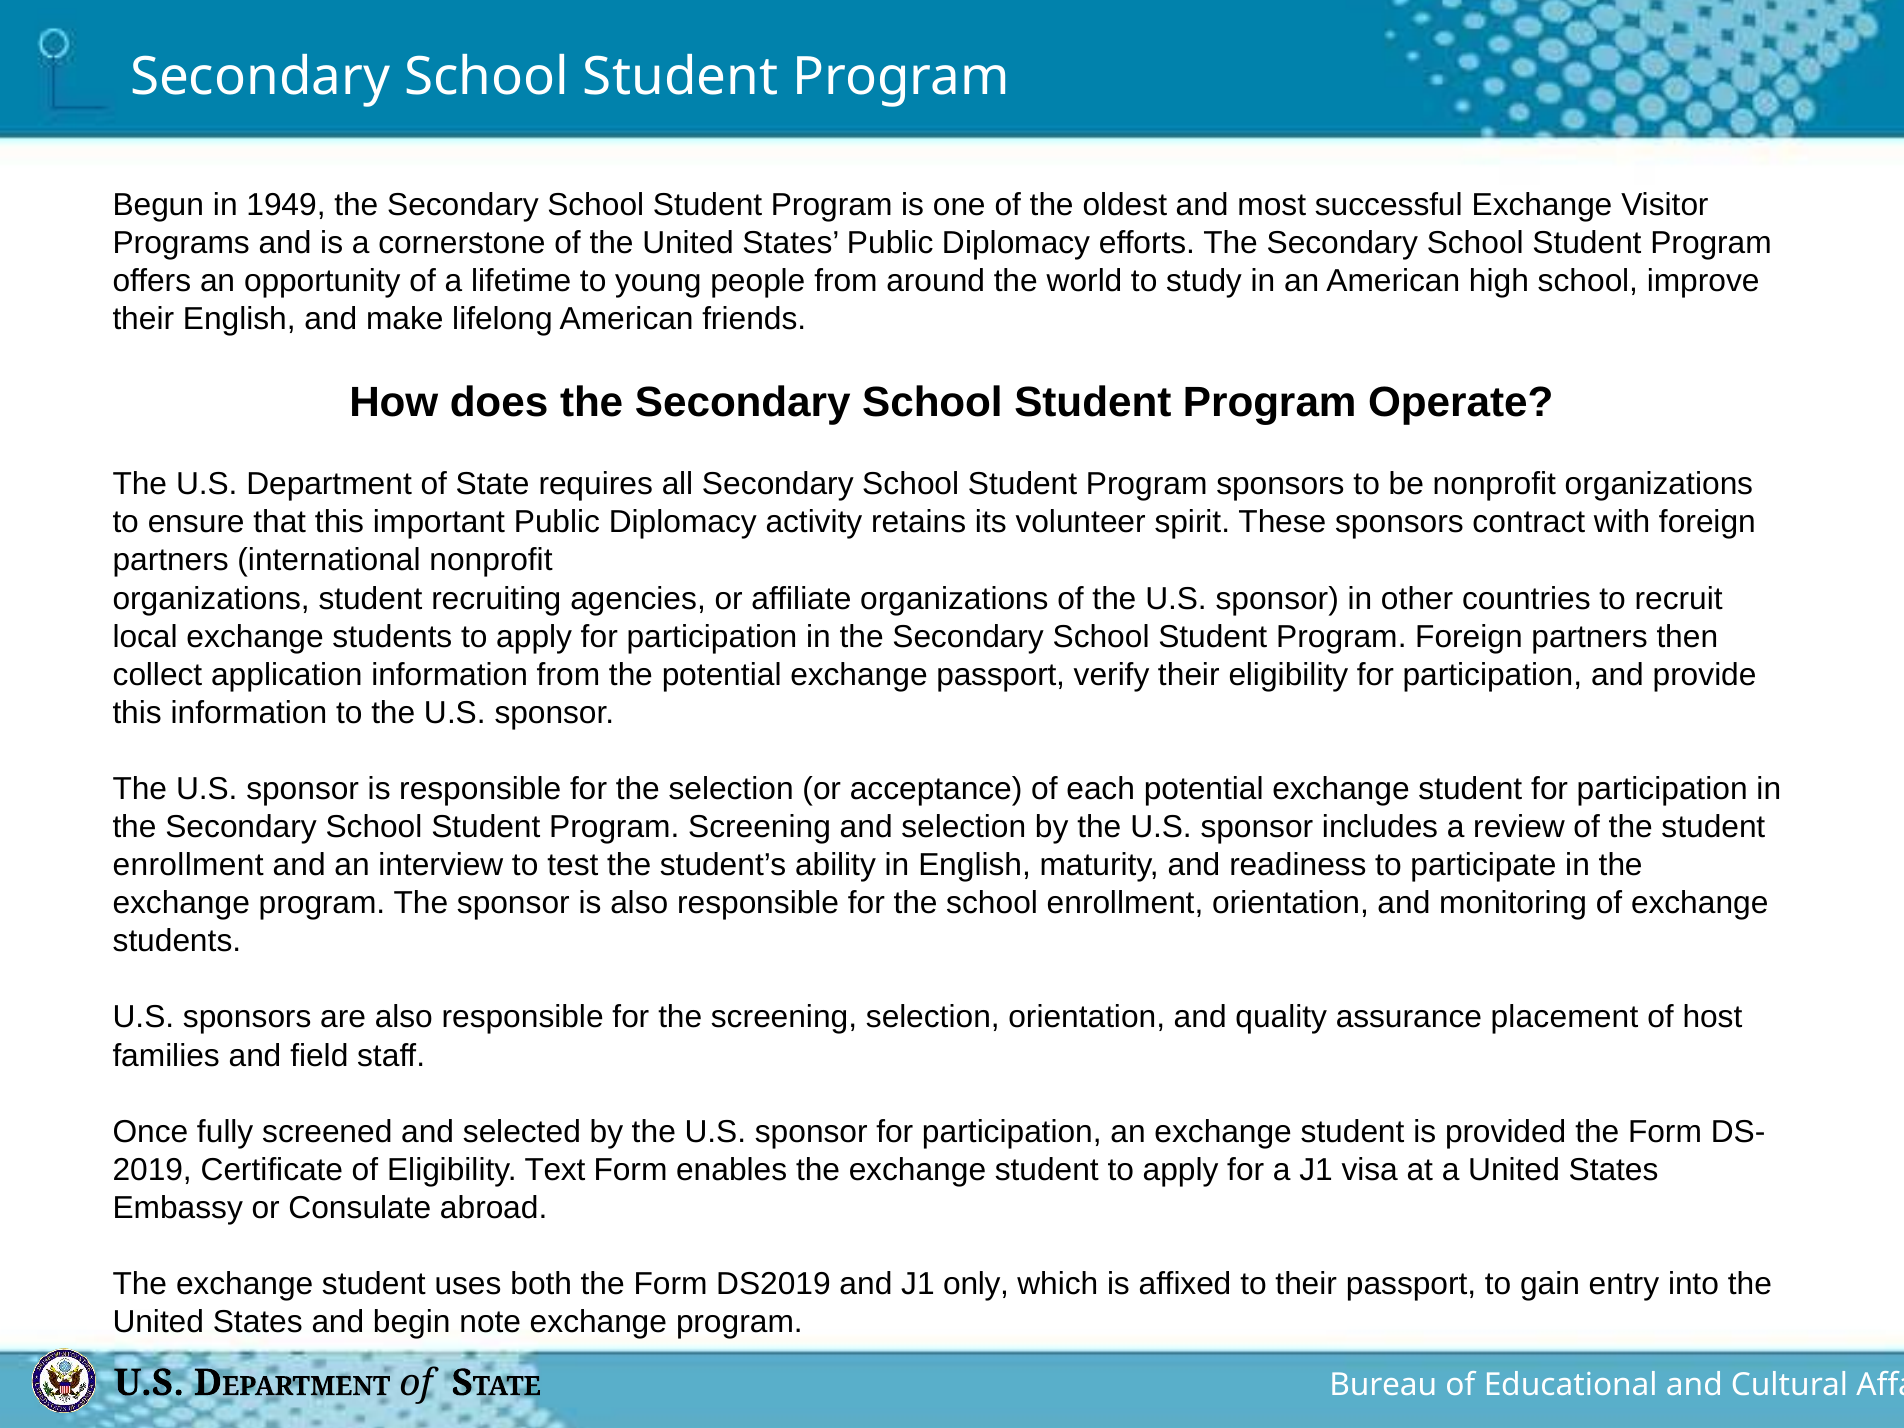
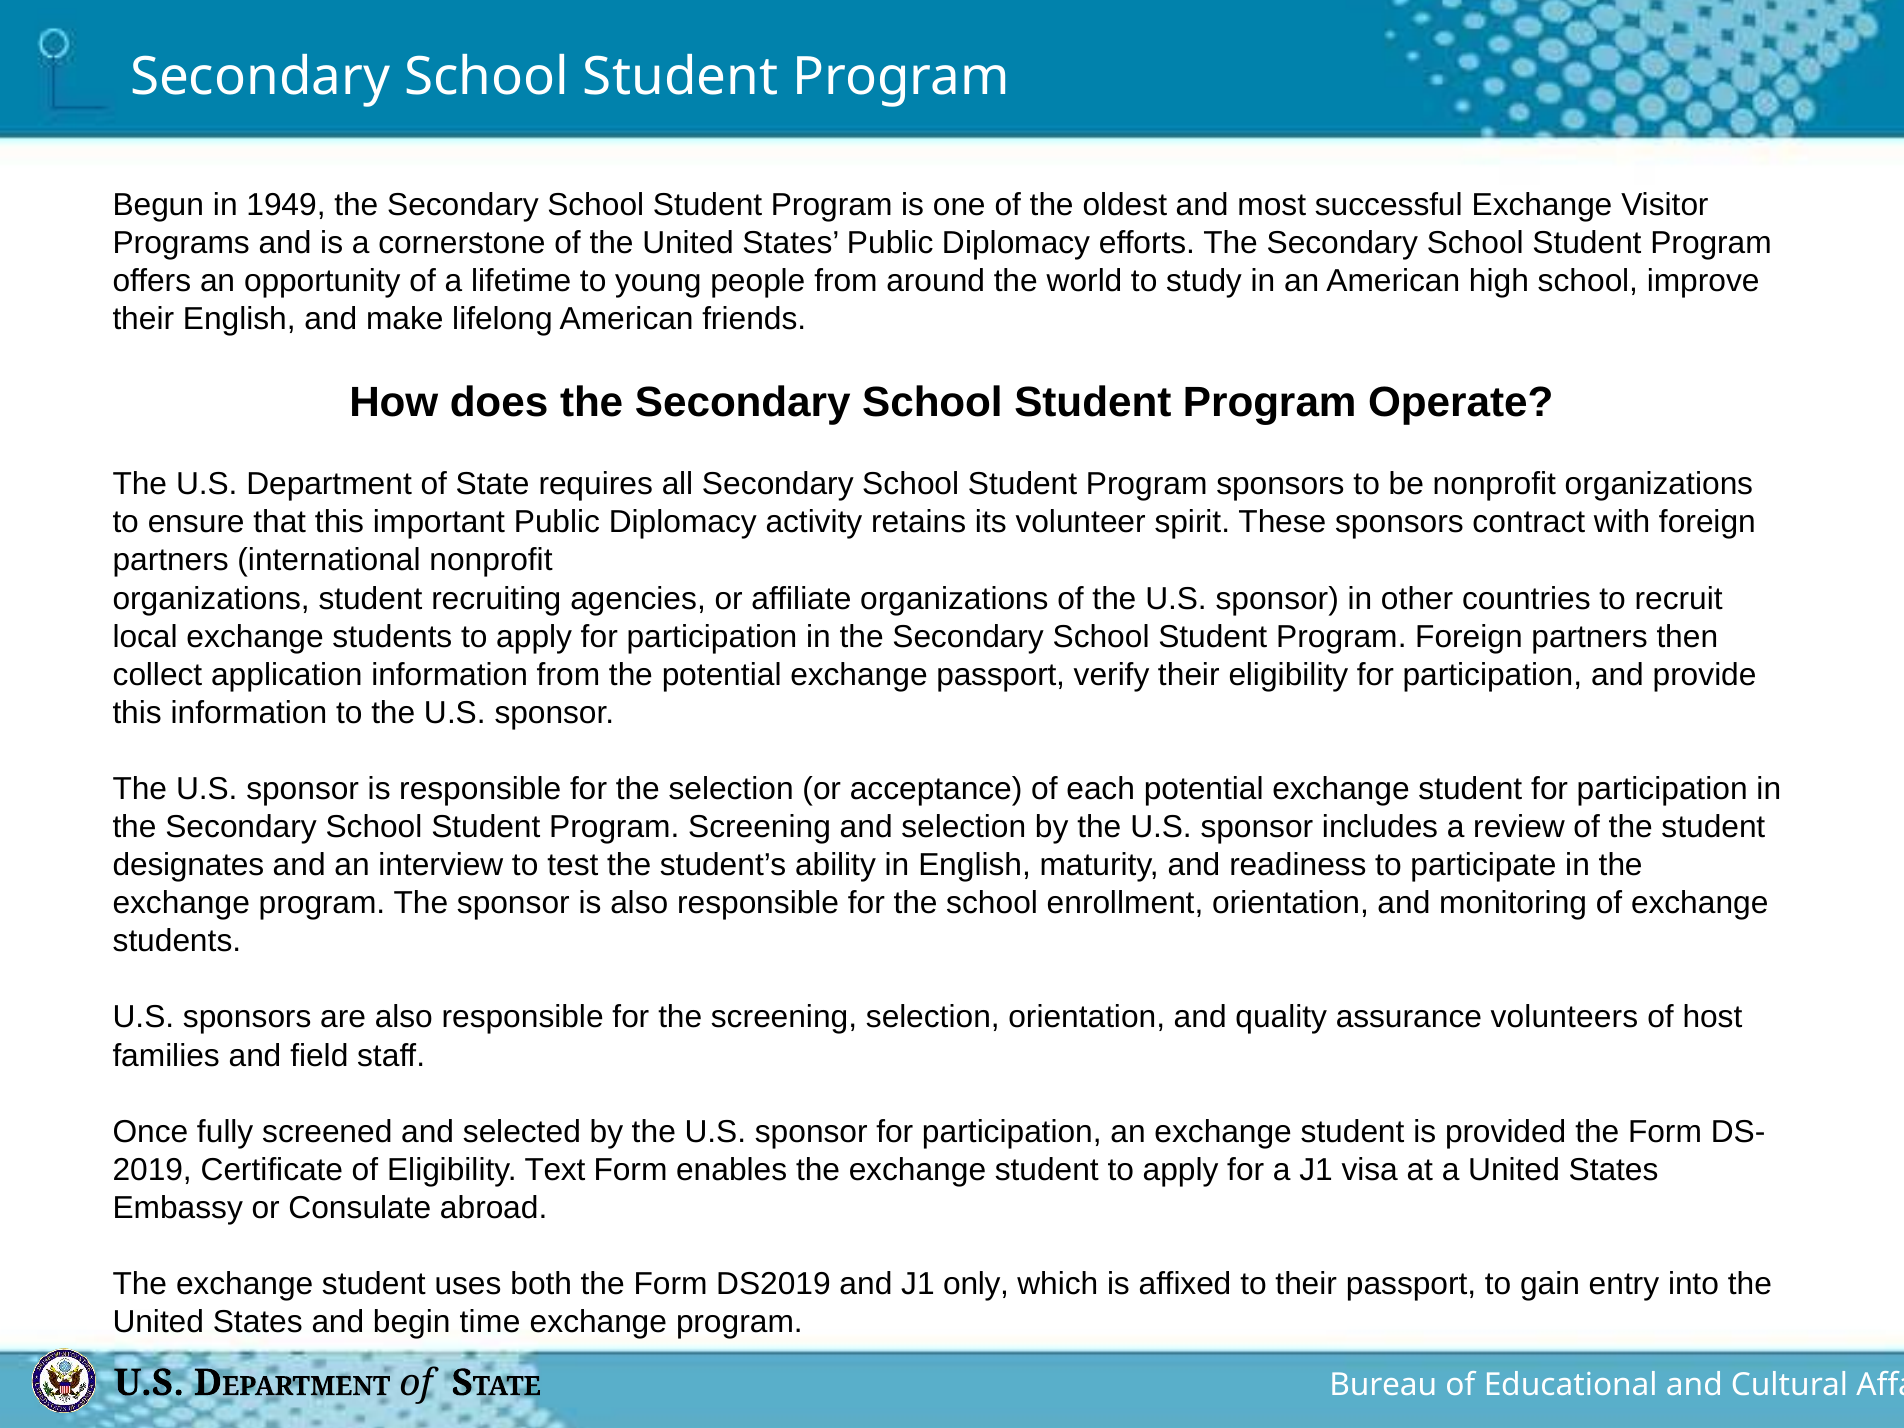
enrollment at (188, 865): enrollment -> designates
placement: placement -> volunteers
note: note -> time
